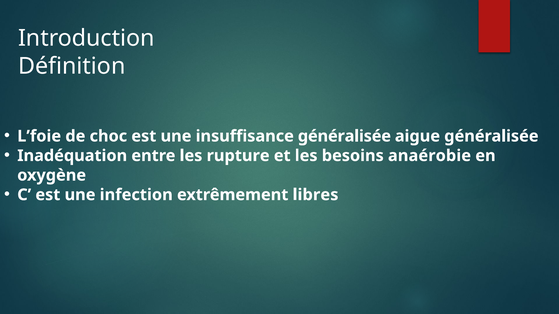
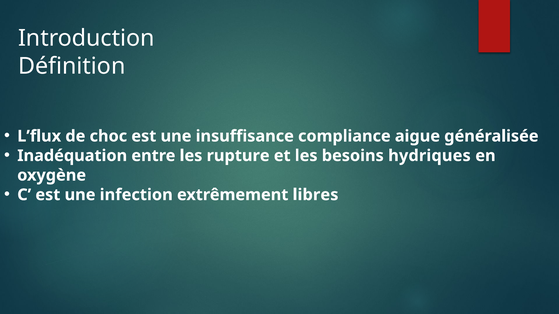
L’foie: L’foie -> L’flux
insuffisance généralisée: généralisée -> compliance
anaérobie: anaérobie -> hydriques
